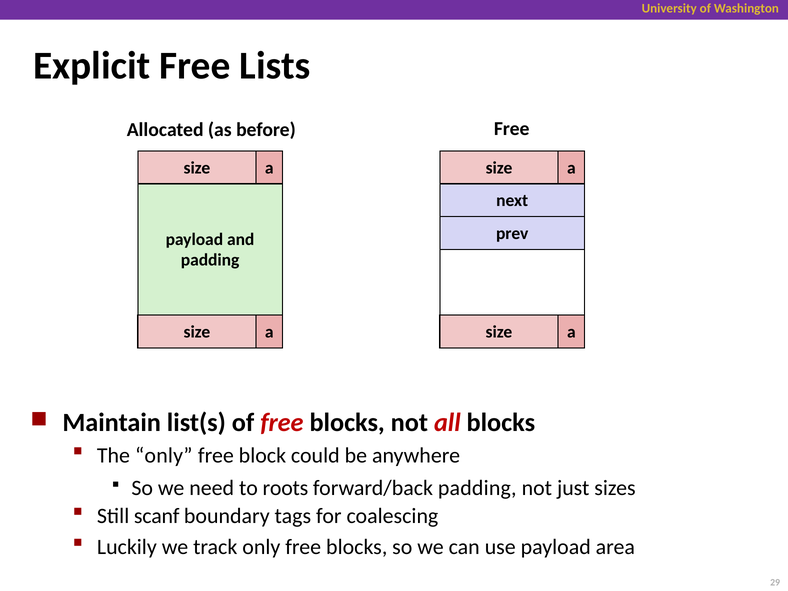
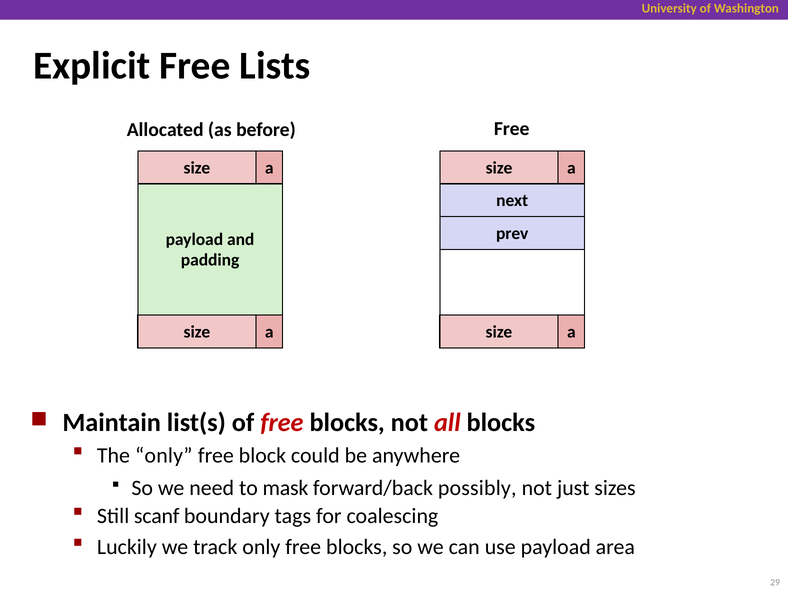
roots: roots -> mask
forward/back padding: padding -> possibly
